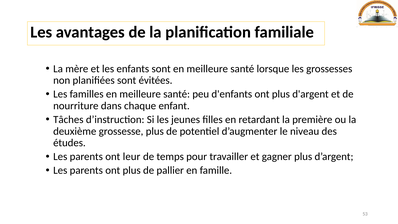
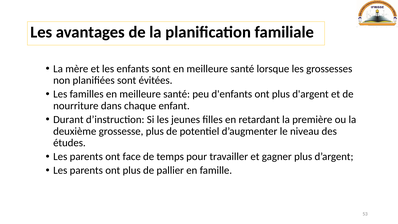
Tâches: Tâches -> Durant
leur: leur -> face
